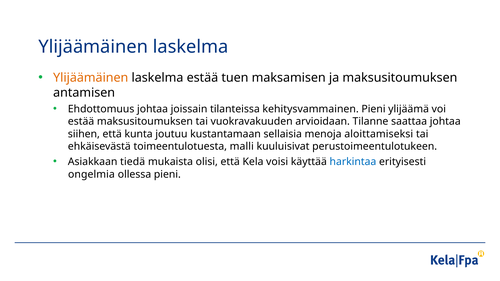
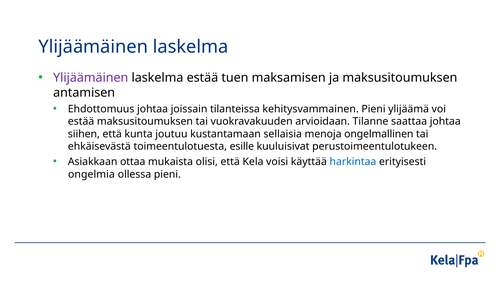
Ylijäämäinen at (91, 78) colour: orange -> purple
aloittamiseksi: aloittamiseksi -> ongelmallinen
malli: malli -> esille
tiedä: tiedä -> ottaa
